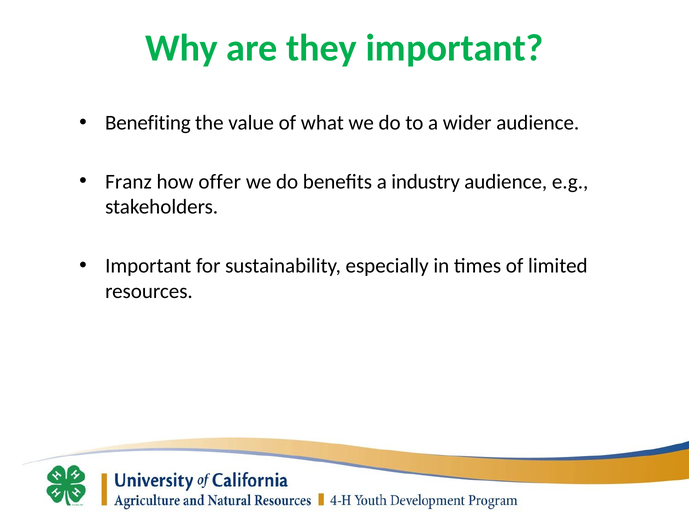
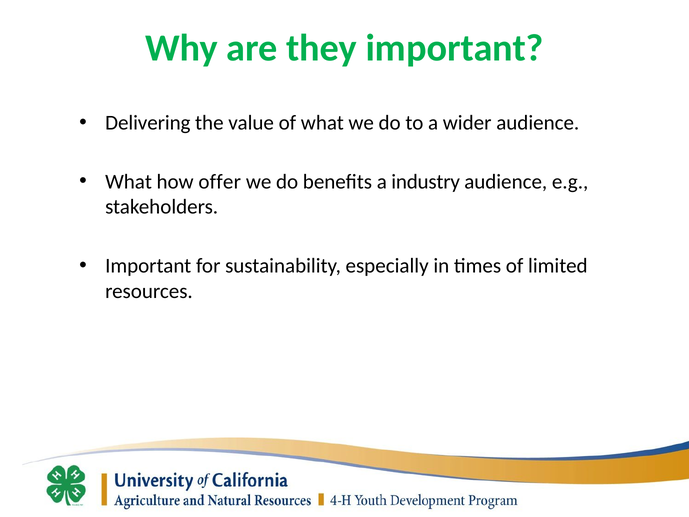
Benefiting: Benefiting -> Delivering
Franz at (128, 182): Franz -> What
